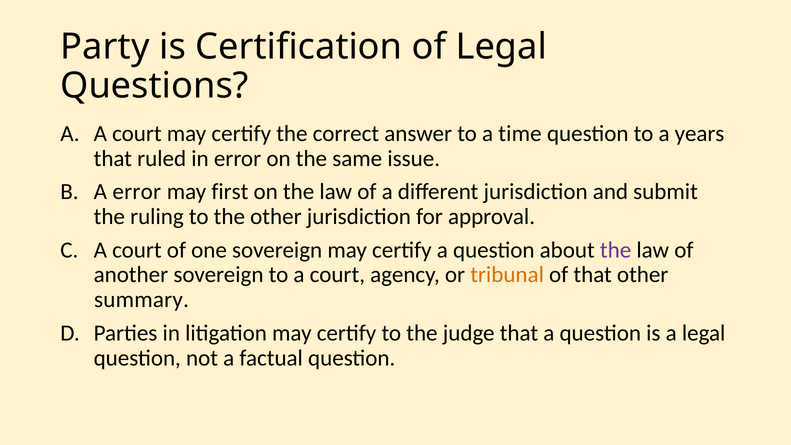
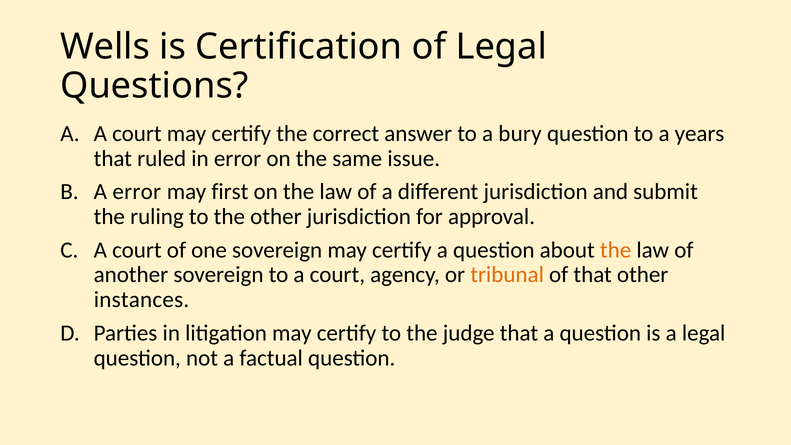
Party: Party -> Wells
time: time -> bury
the at (616, 250) colour: purple -> orange
summary: summary -> instances
